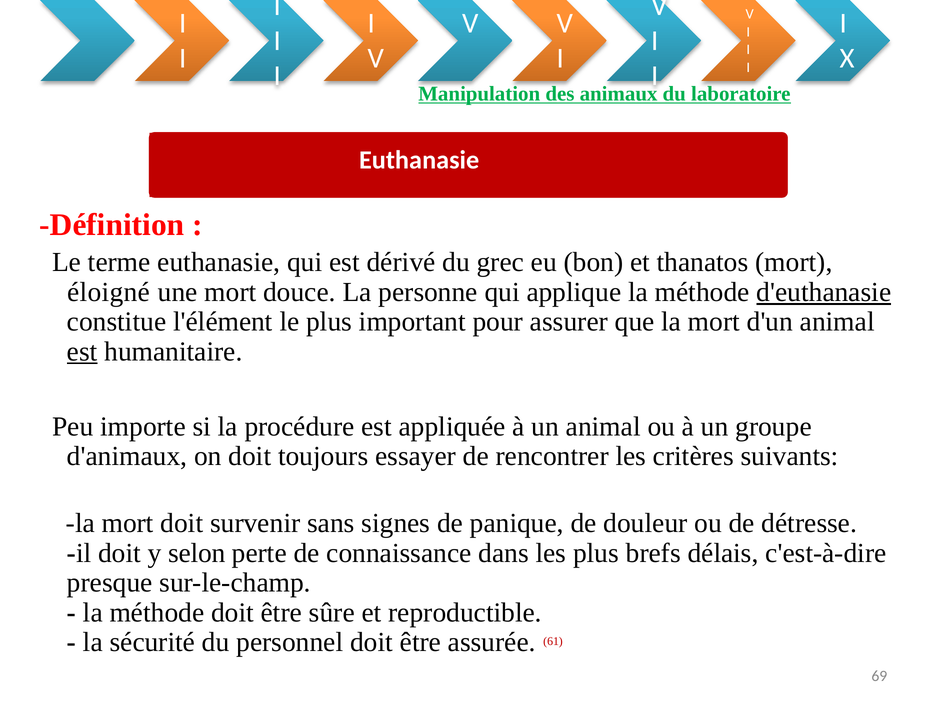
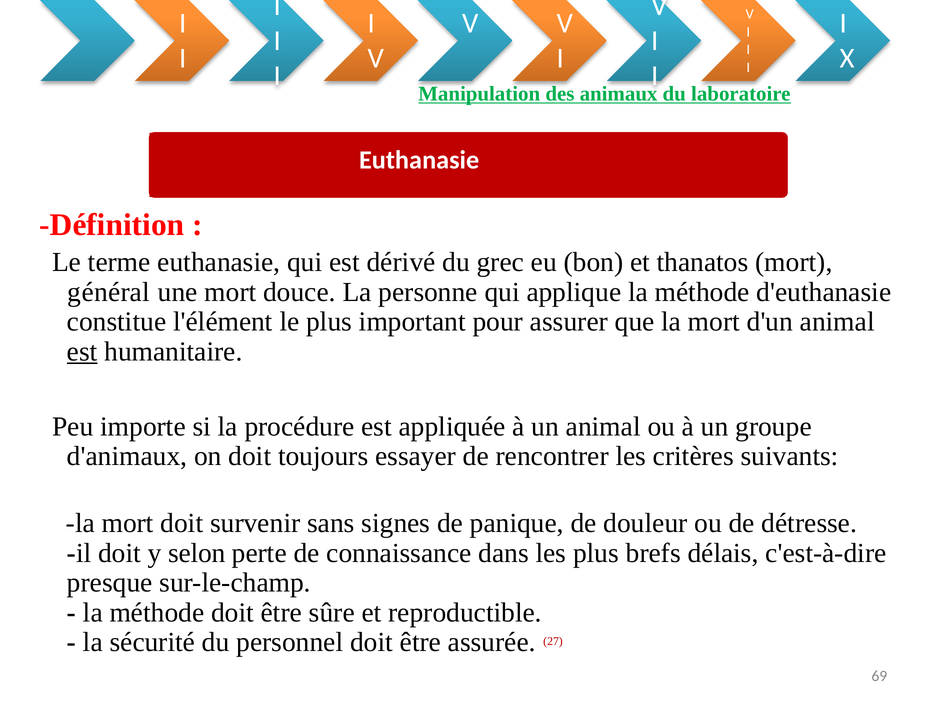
éloigné: éloigné -> général
d'euthanasie underline: present -> none
61: 61 -> 27
